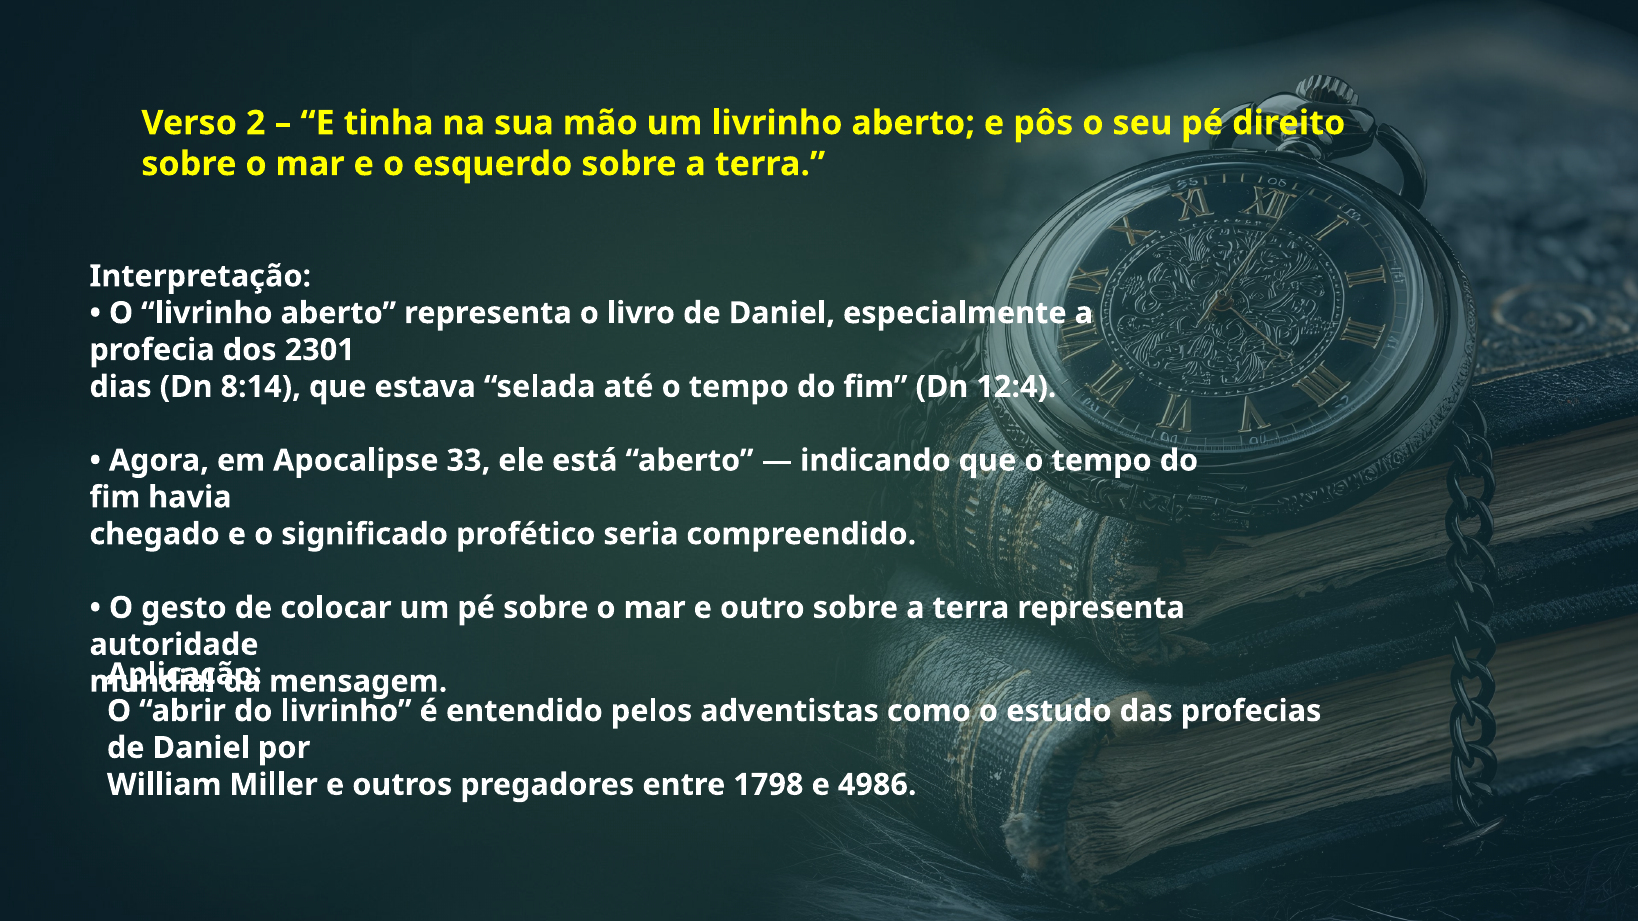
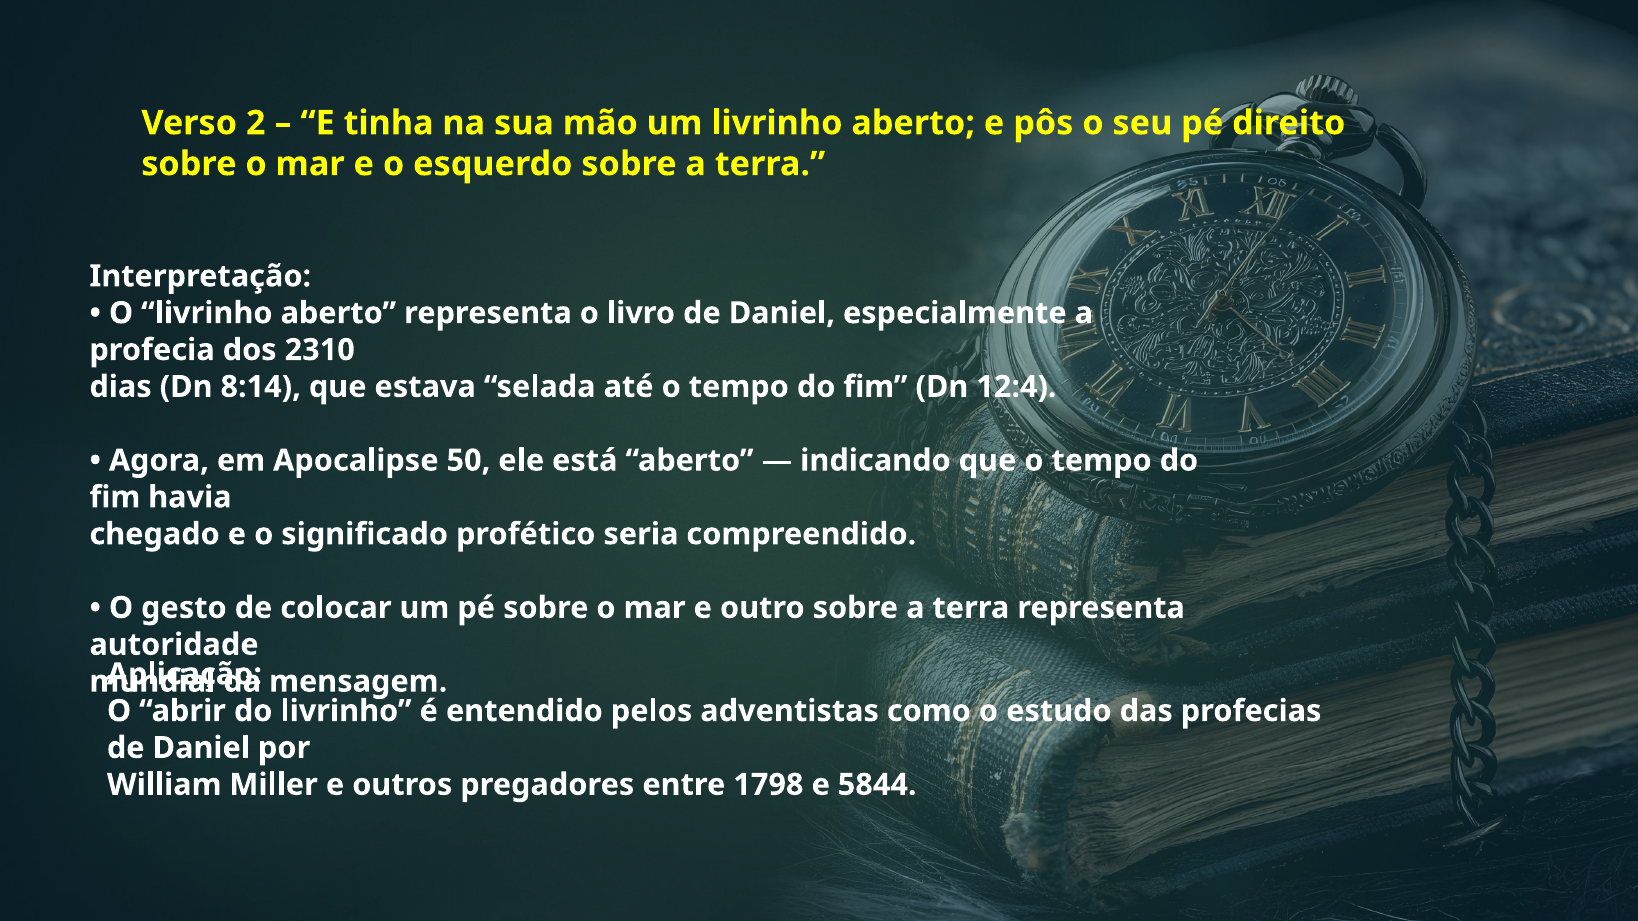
2301: 2301 -> 2310
33: 33 -> 50
4986: 4986 -> 5844
